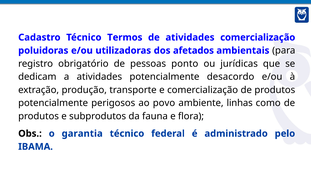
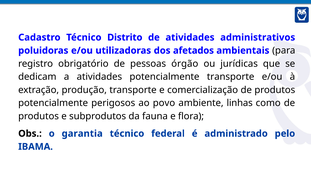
Termos: Termos -> Distrito
atividades comercialização: comercialização -> administrativos
ponto: ponto -> órgão
potencialmente desacordo: desacordo -> transporte
